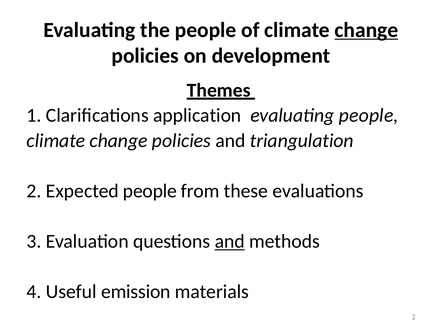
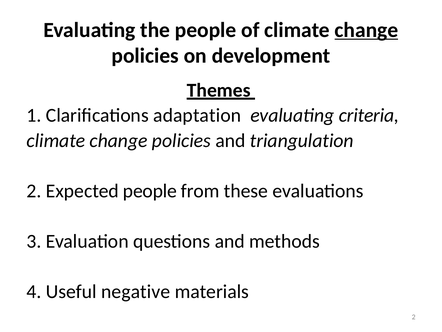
application: application -> adaptation
evaluating people: people -> criteria
and at (230, 241) underline: present -> none
emission: emission -> negative
